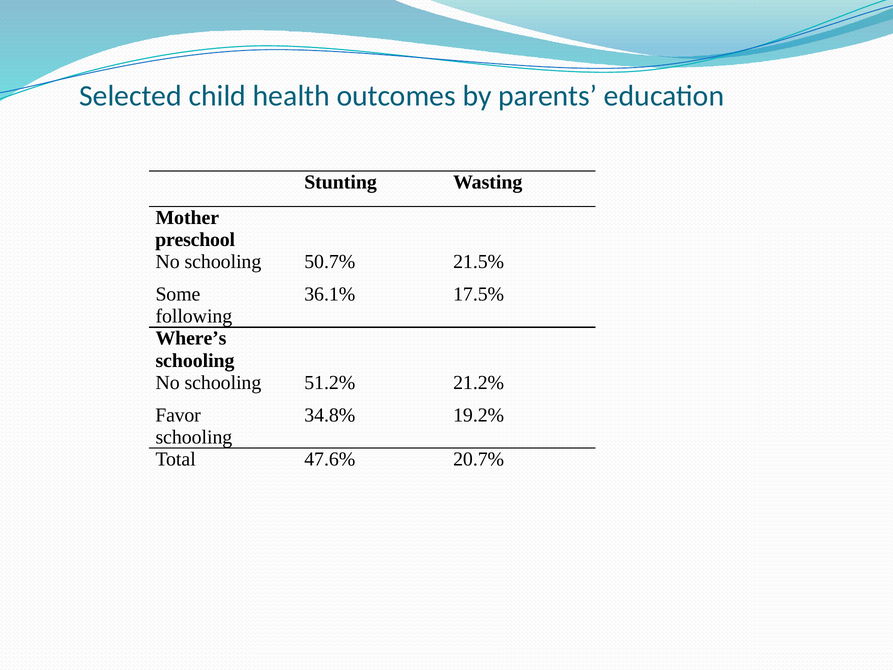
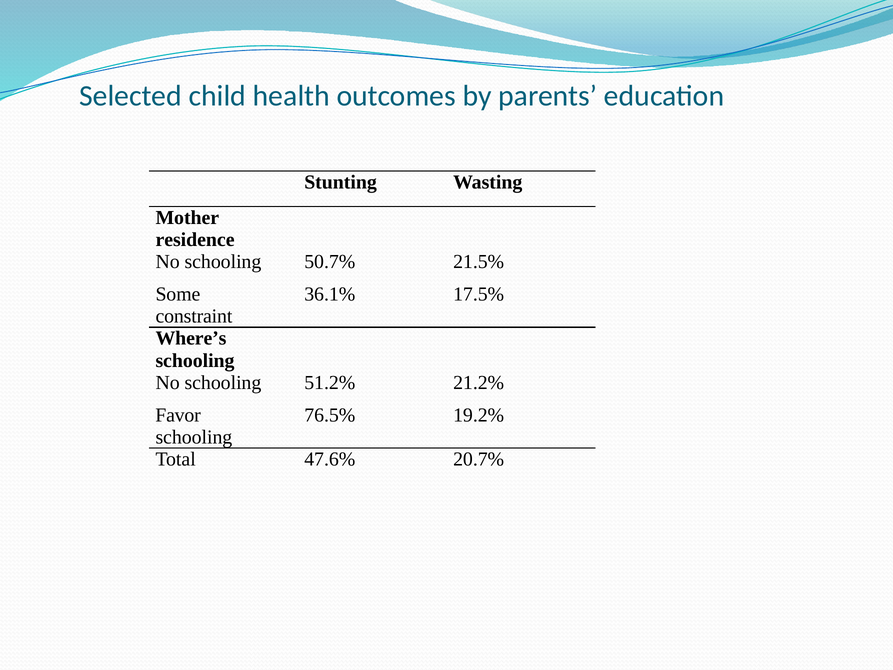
preschool: preschool -> residence
following: following -> constraint
34.8%: 34.8% -> 76.5%
